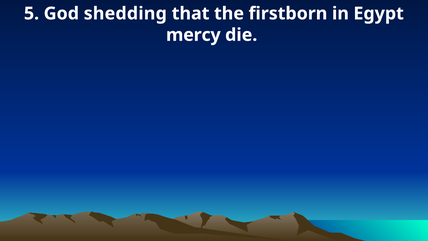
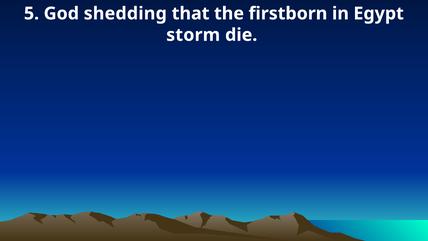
mercy: mercy -> storm
